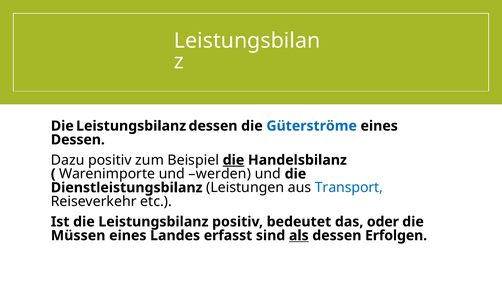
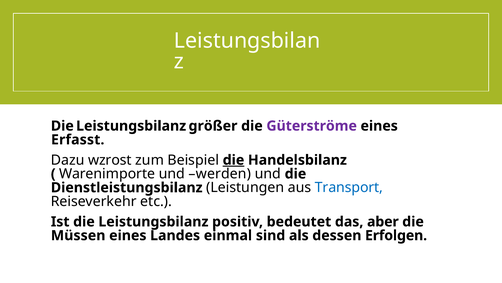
Leistungsbilanz dessen: dessen -> größer
Güterströme colour: blue -> purple
Dessen at (78, 139): Dessen -> Erfasst
Dazu positiv: positiv -> wzrost
oder: oder -> aber
erfasst: erfasst -> einmal
als underline: present -> none
